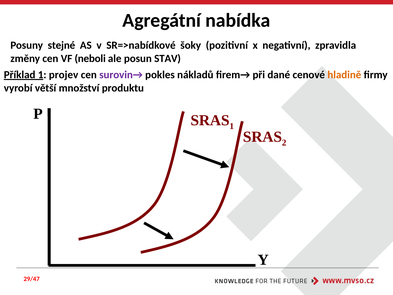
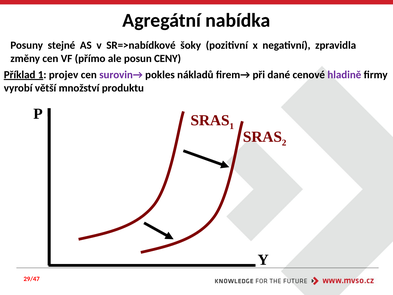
neboli: neboli -> přímo
STAV: STAV -> CENY
hladině colour: orange -> purple
